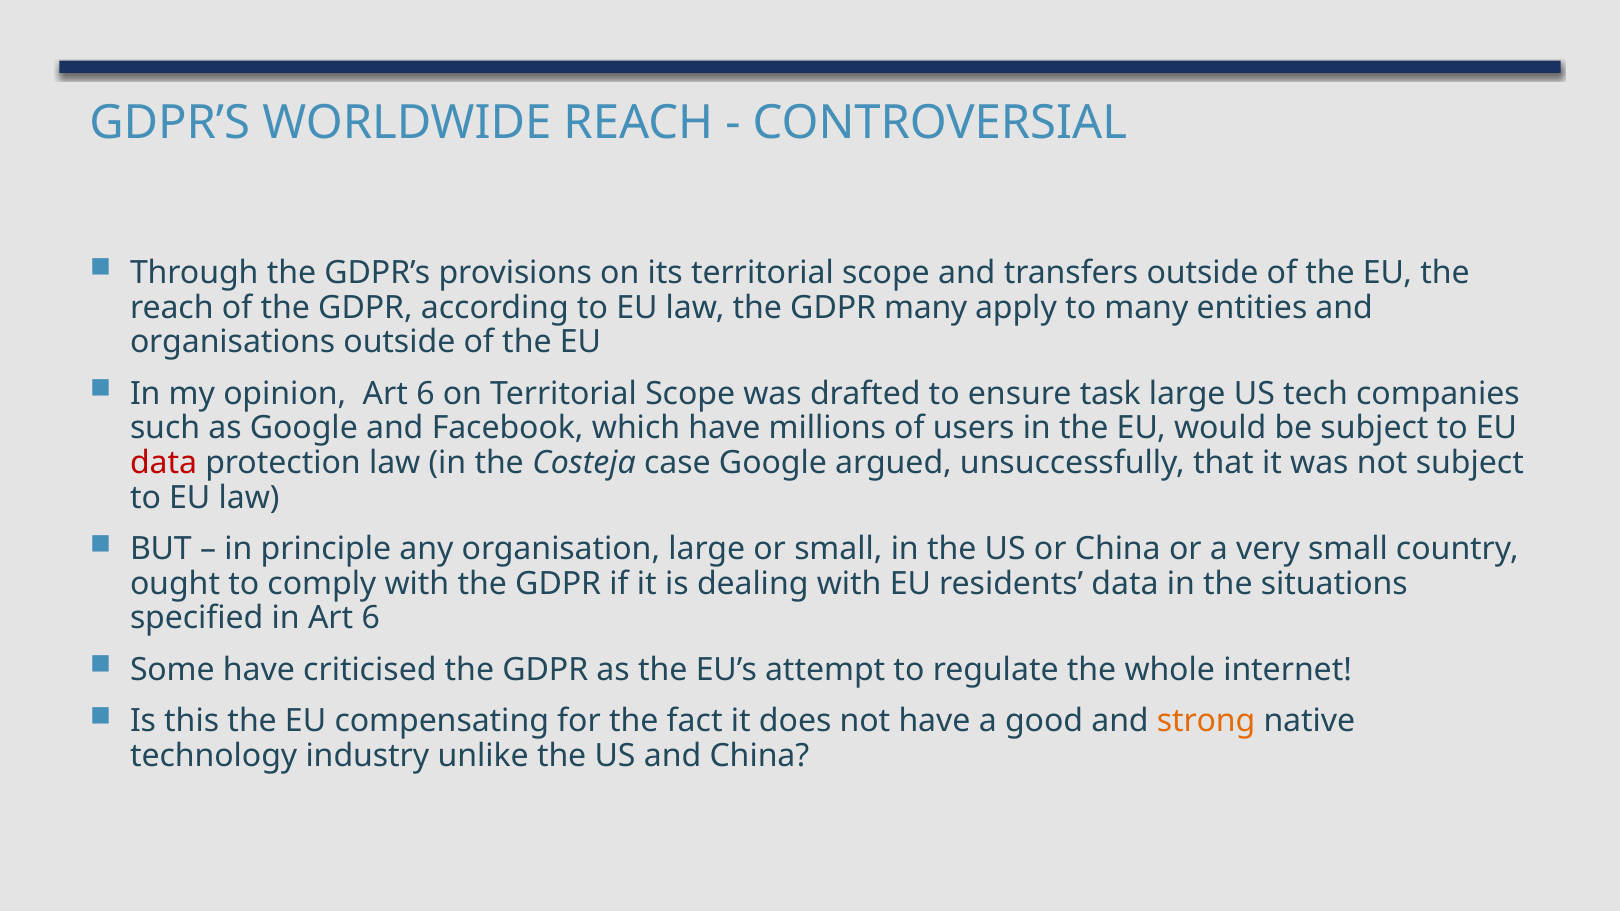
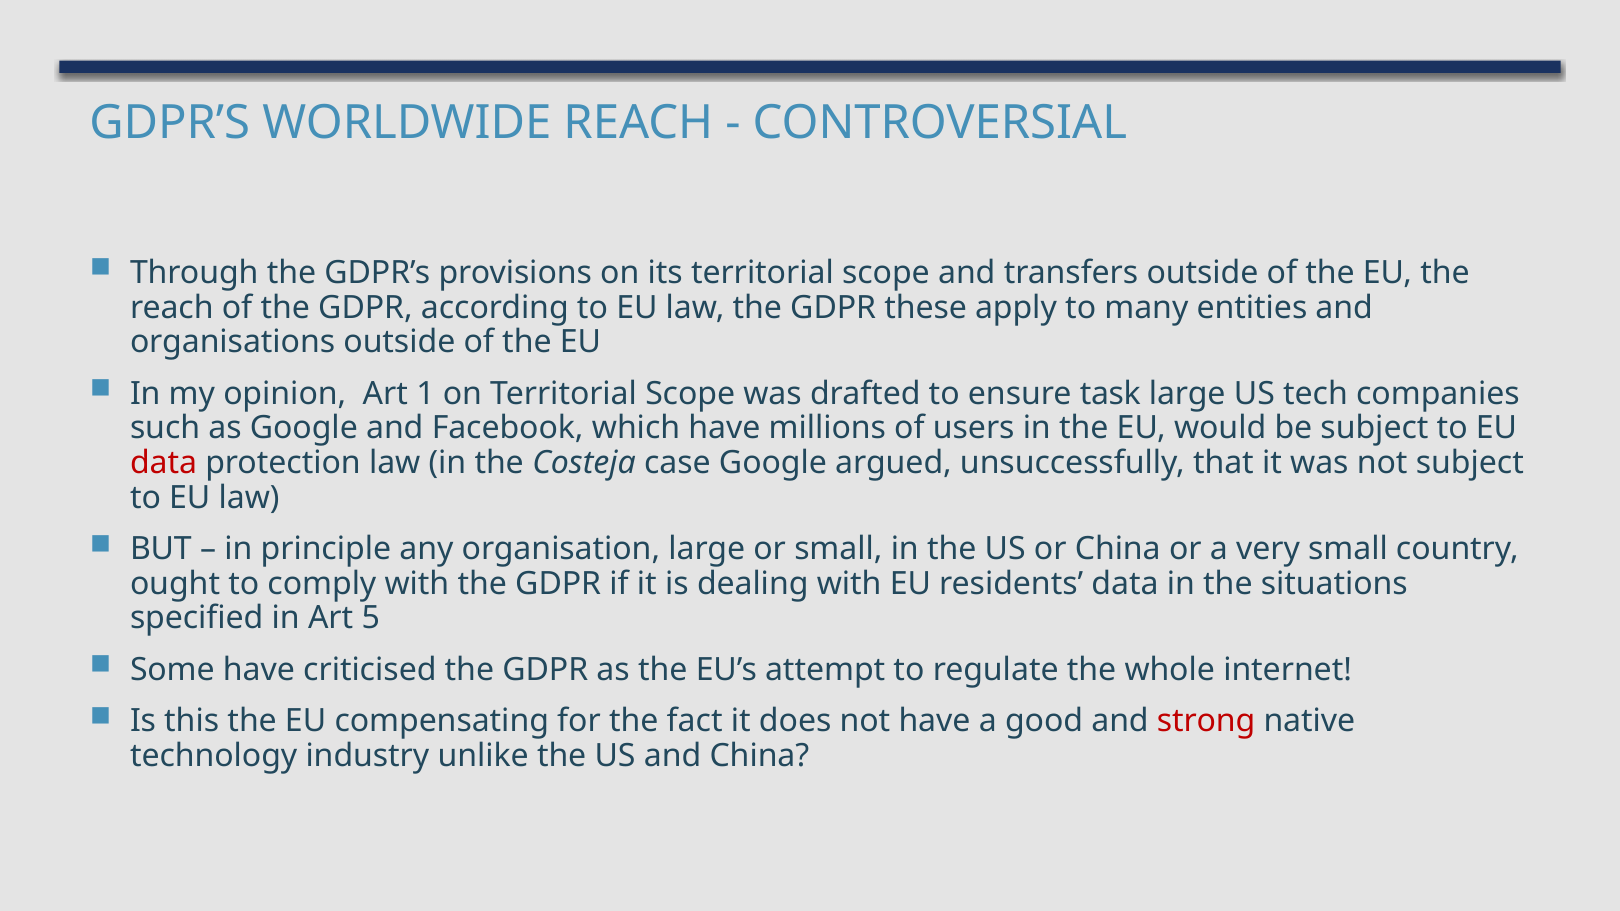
GDPR many: many -> these
opinion Art 6: 6 -> 1
in Art 6: 6 -> 5
strong colour: orange -> red
